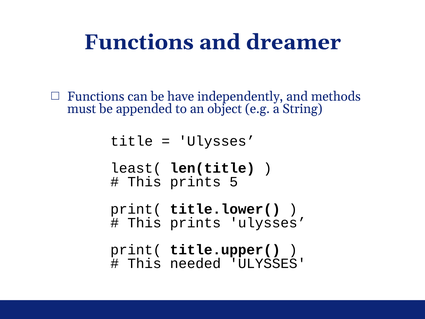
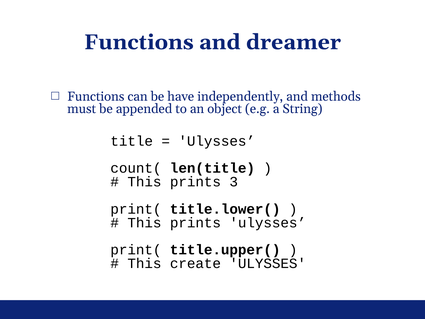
least(: least( -> count(
5: 5 -> 3
needed: needed -> create
